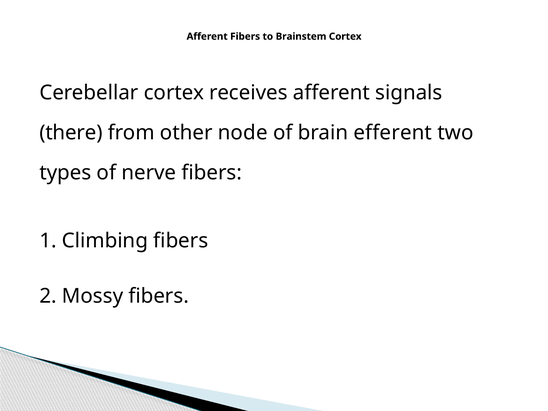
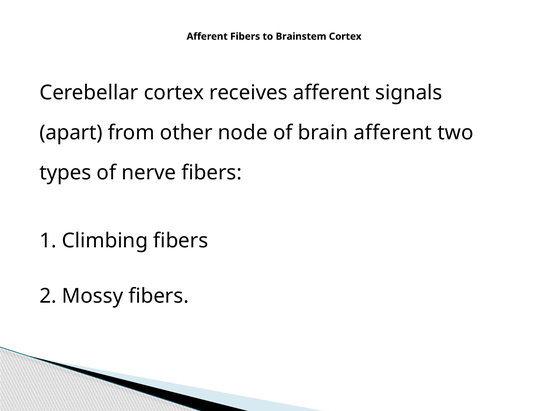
there: there -> apart
brain efferent: efferent -> afferent
